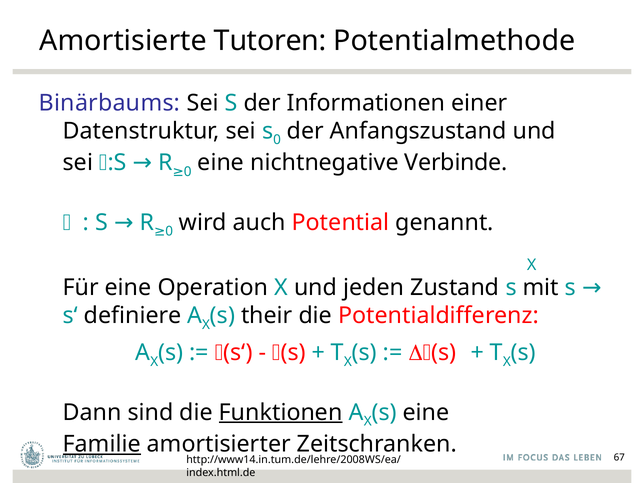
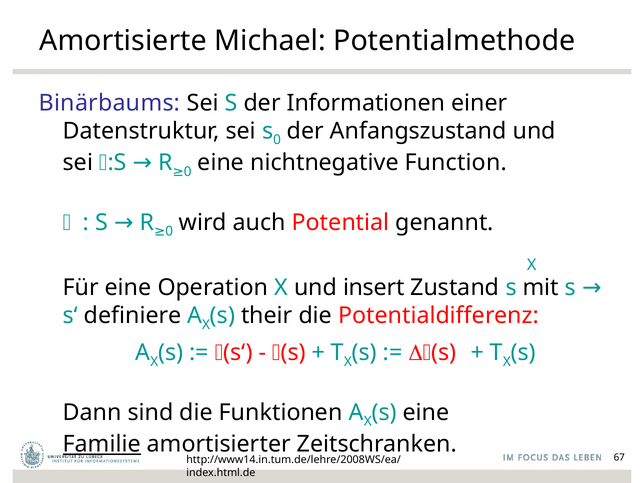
Tutoren: Tutoren -> Michael
Verbinde: Verbinde -> Function
jeden: jeden -> insert
Funktionen underline: present -> none
